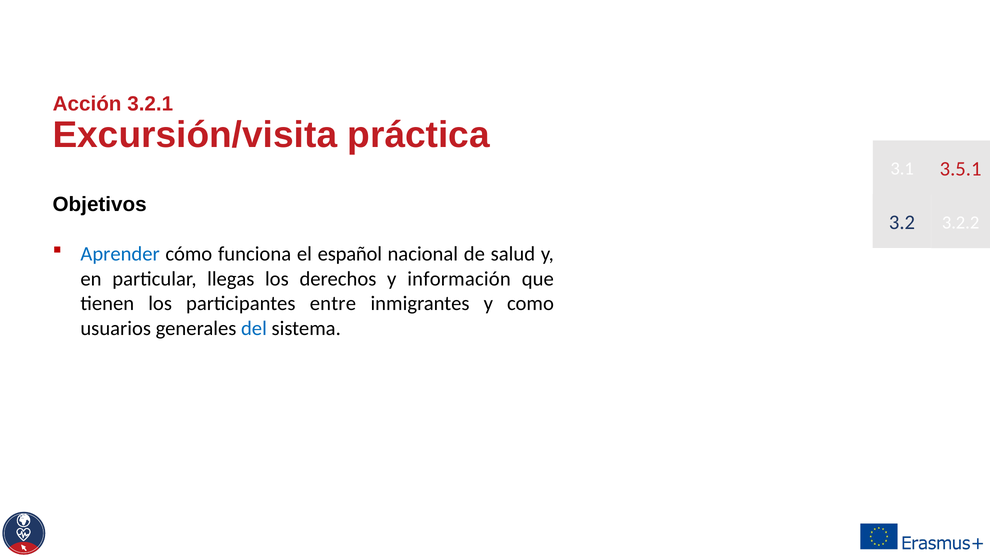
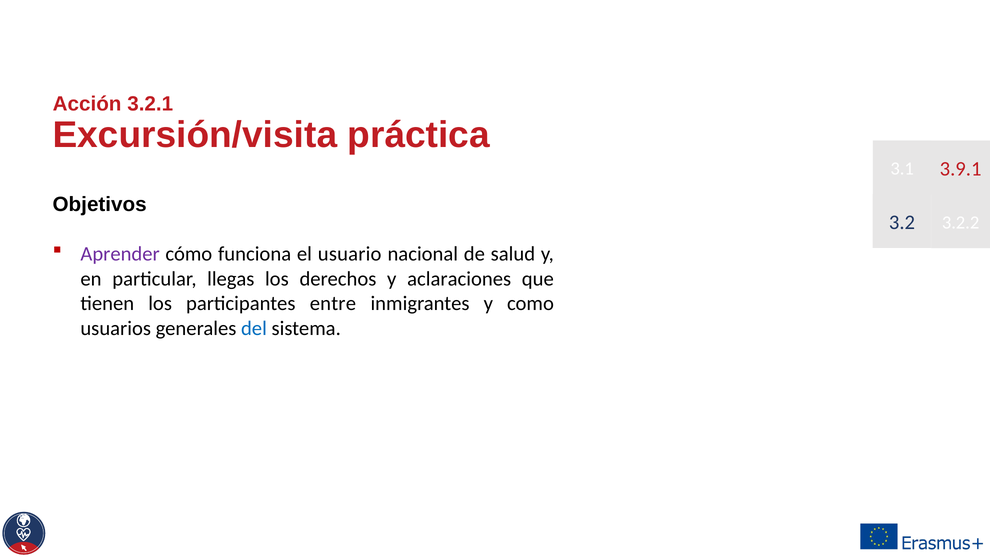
3.5.1: 3.5.1 -> 3.9.1
Aprender colour: blue -> purple
español: español -> usuario
información: información -> aclaraciones
